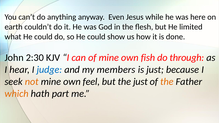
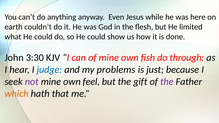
2:30: 2:30 -> 3:30
members: members -> problems
not colour: orange -> purple
the just: just -> gift
the at (167, 82) colour: orange -> purple
part: part -> that
